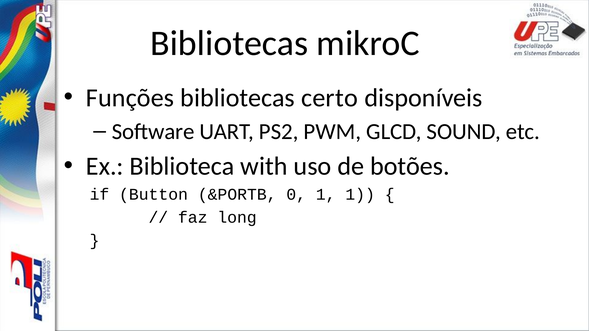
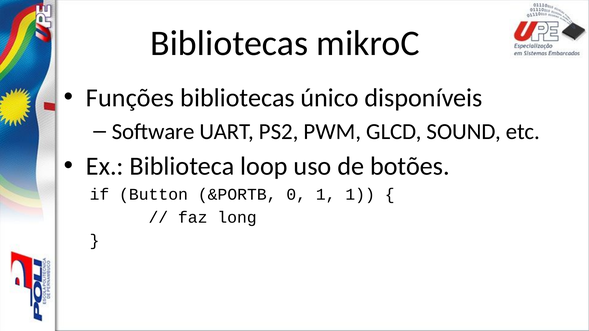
certo: certo -> único
with: with -> loop
